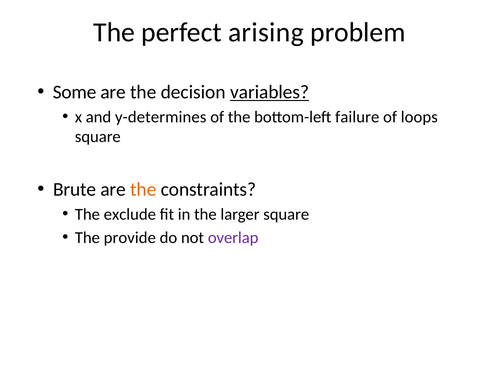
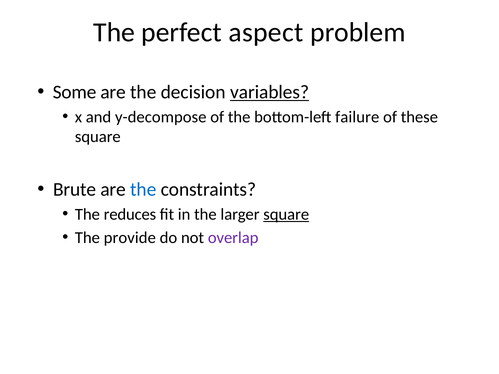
arising: arising -> aspect
y-determines: y-determines -> y-decompose
loops: loops -> these
the at (143, 190) colour: orange -> blue
exclude: exclude -> reduces
square at (286, 214) underline: none -> present
